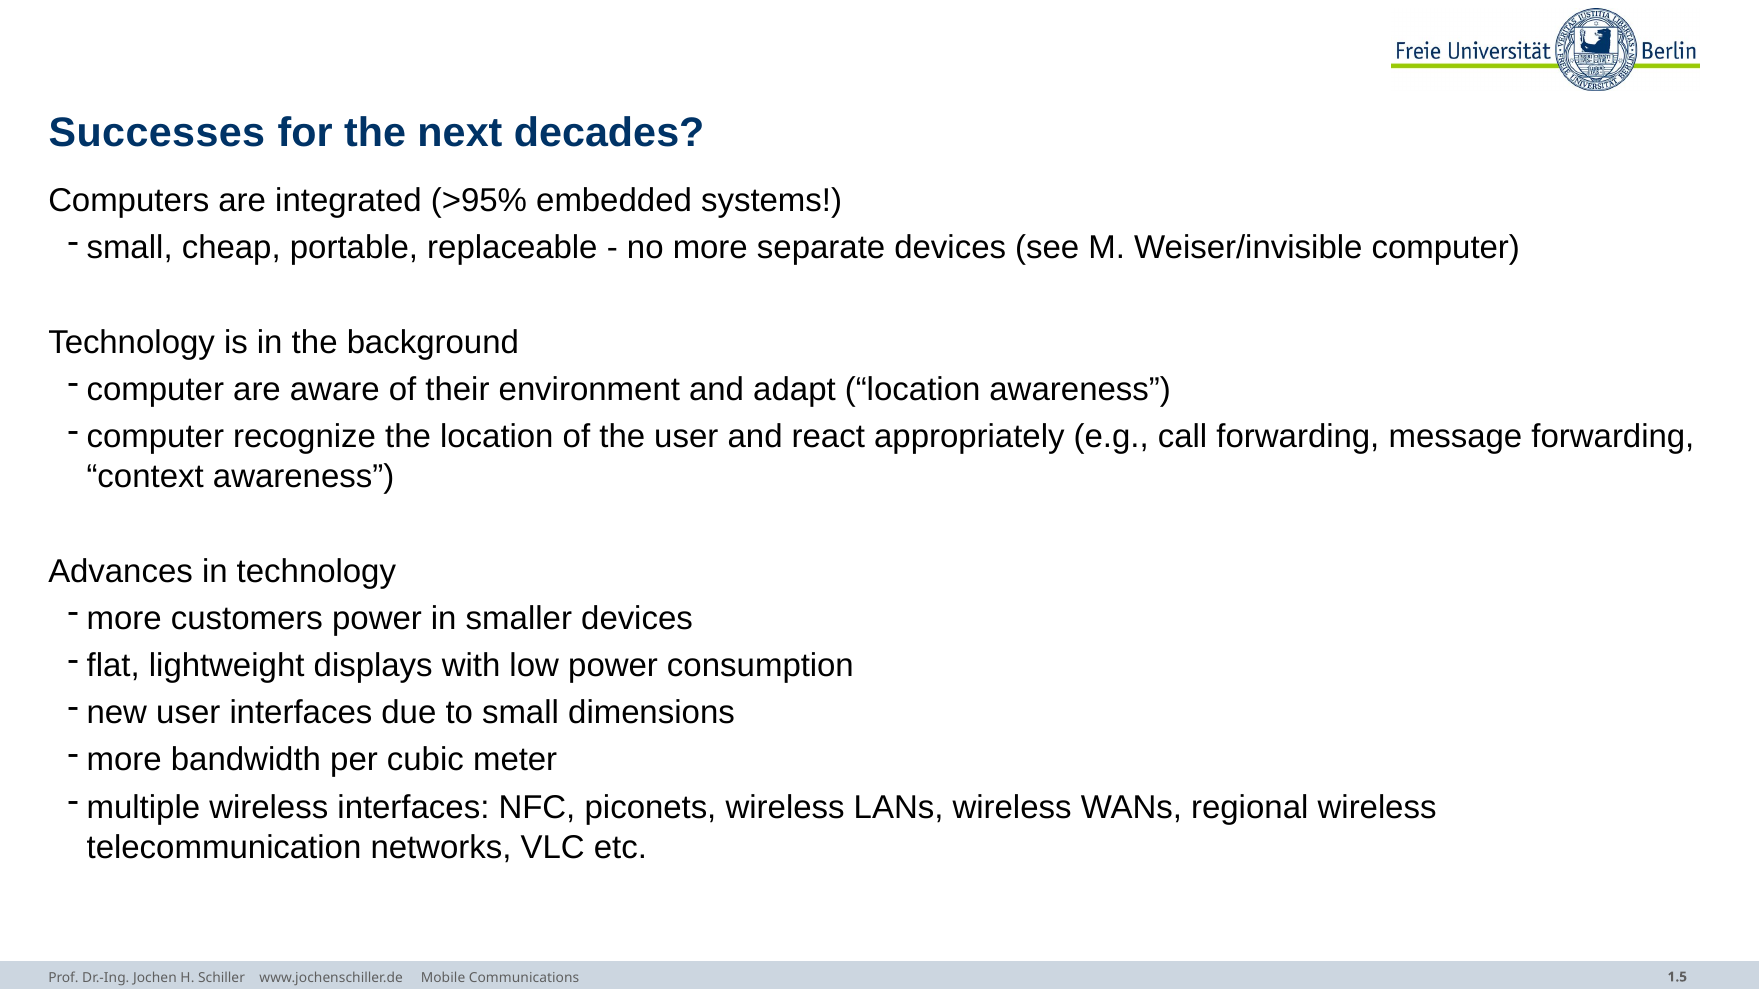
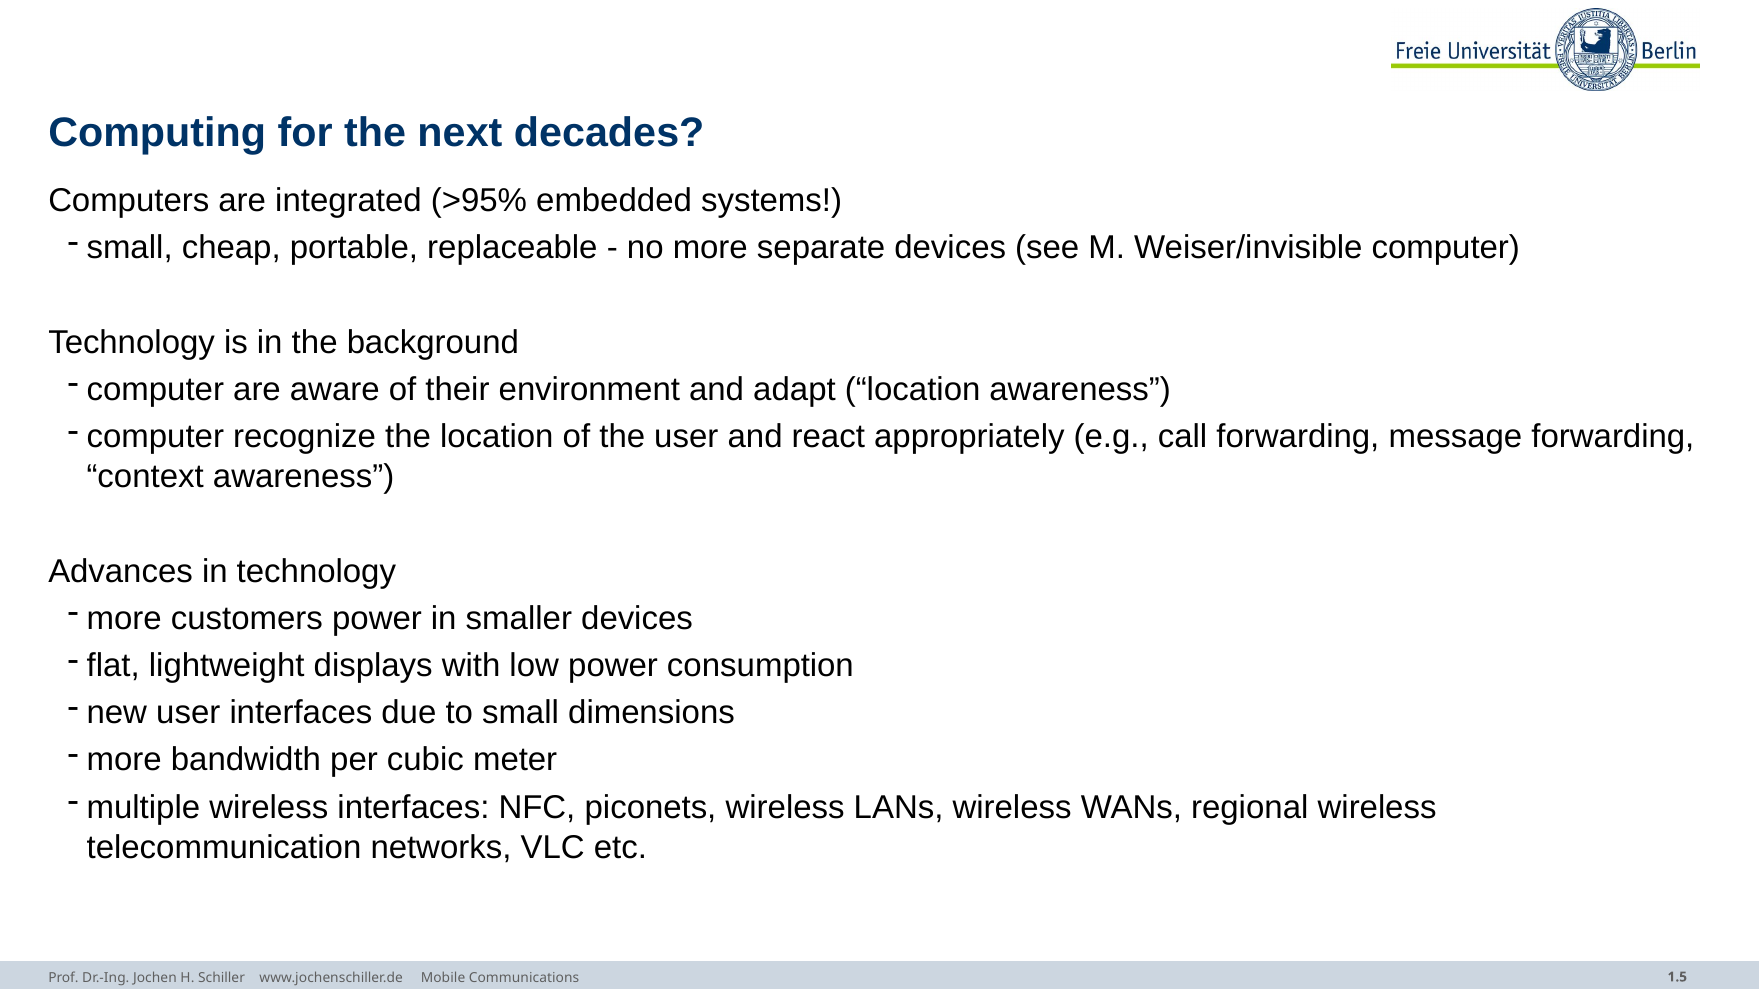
Successes: Successes -> Computing
